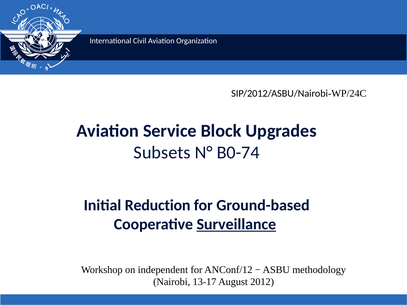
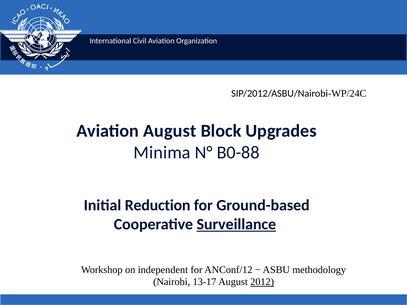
Aviation Service: Service -> August
Subsets: Subsets -> Minima
B0-74: B0-74 -> B0-88
2012 underline: none -> present
